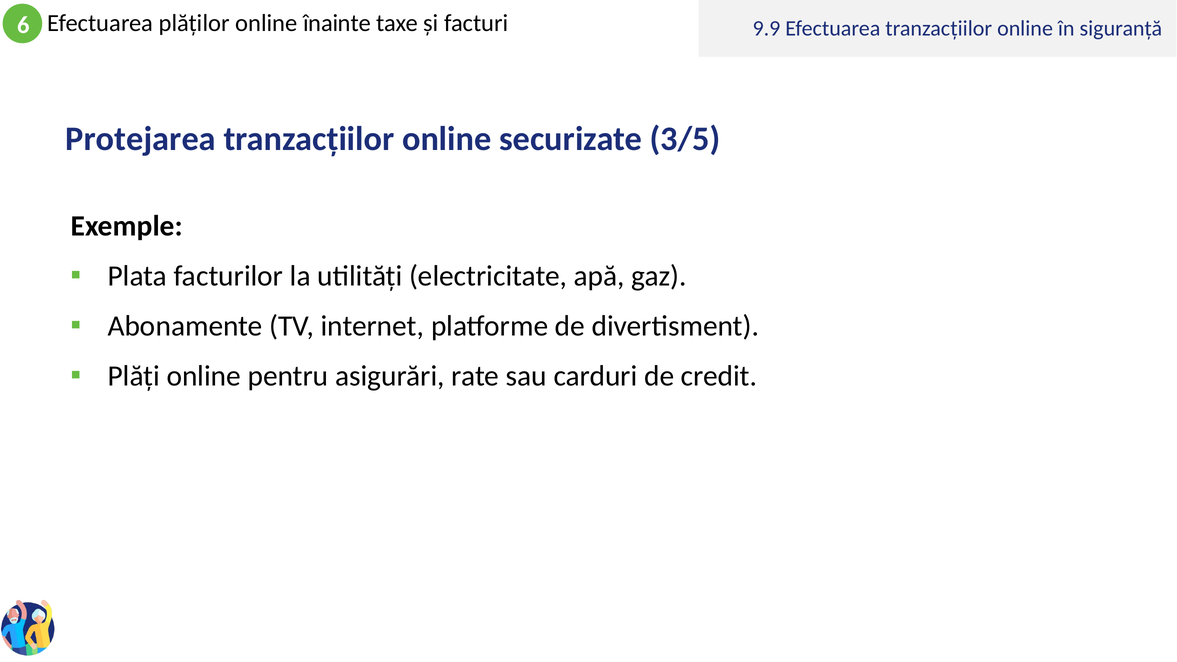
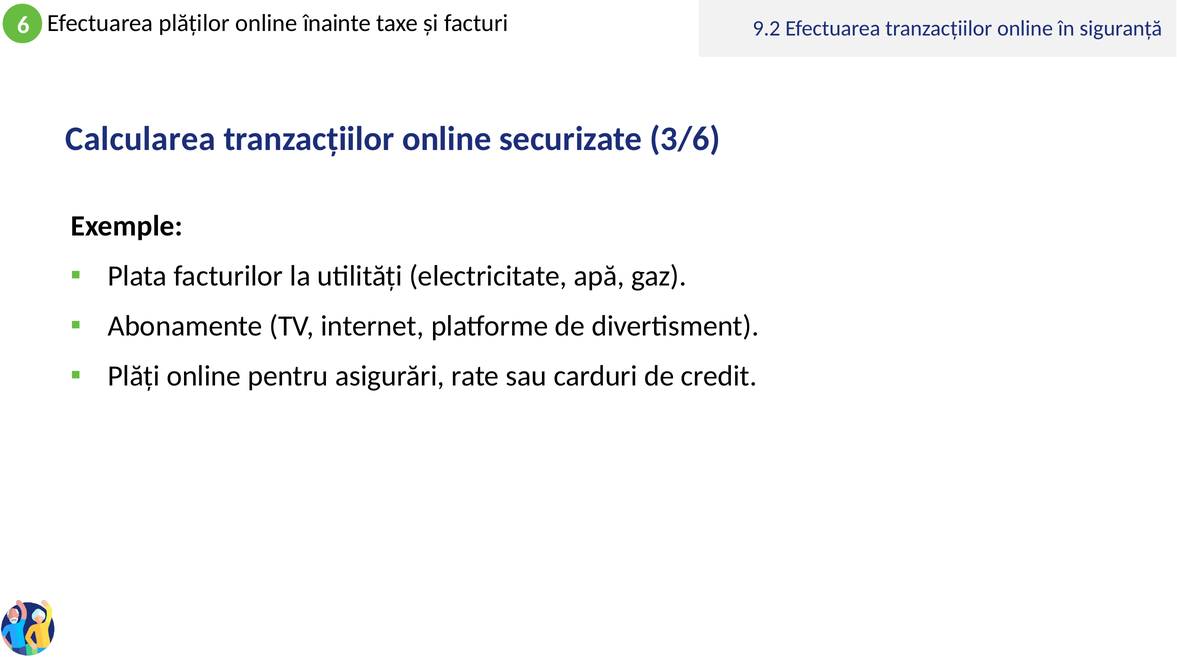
9.9: 9.9 -> 9.2
Protejarea: Protejarea -> Calcularea
3/5: 3/5 -> 3/6
